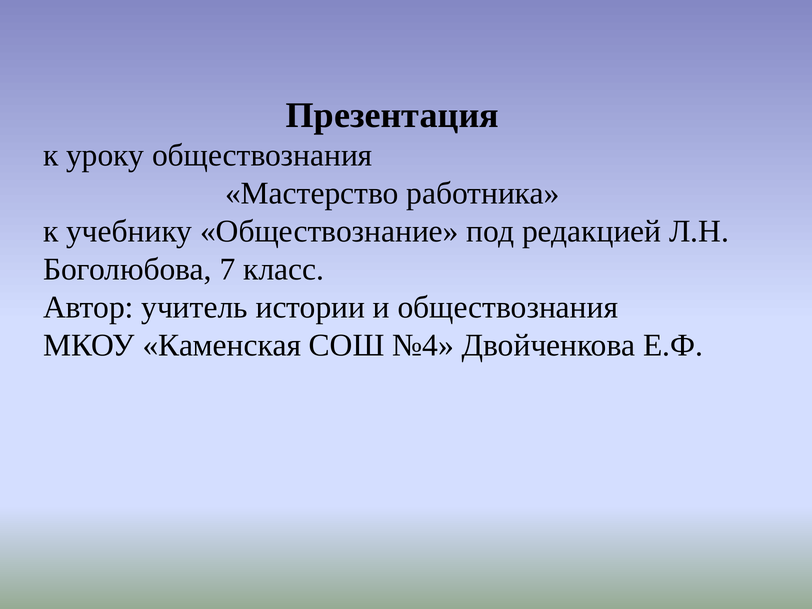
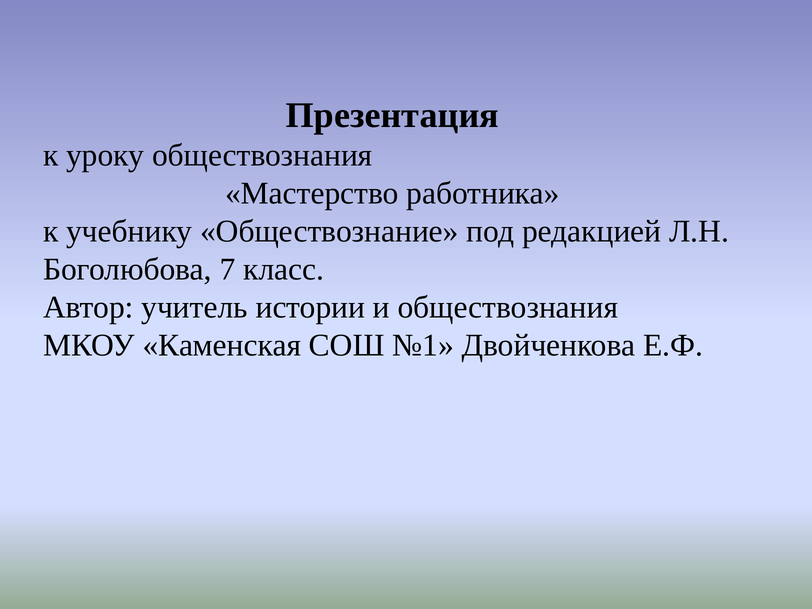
№4: №4 -> №1
